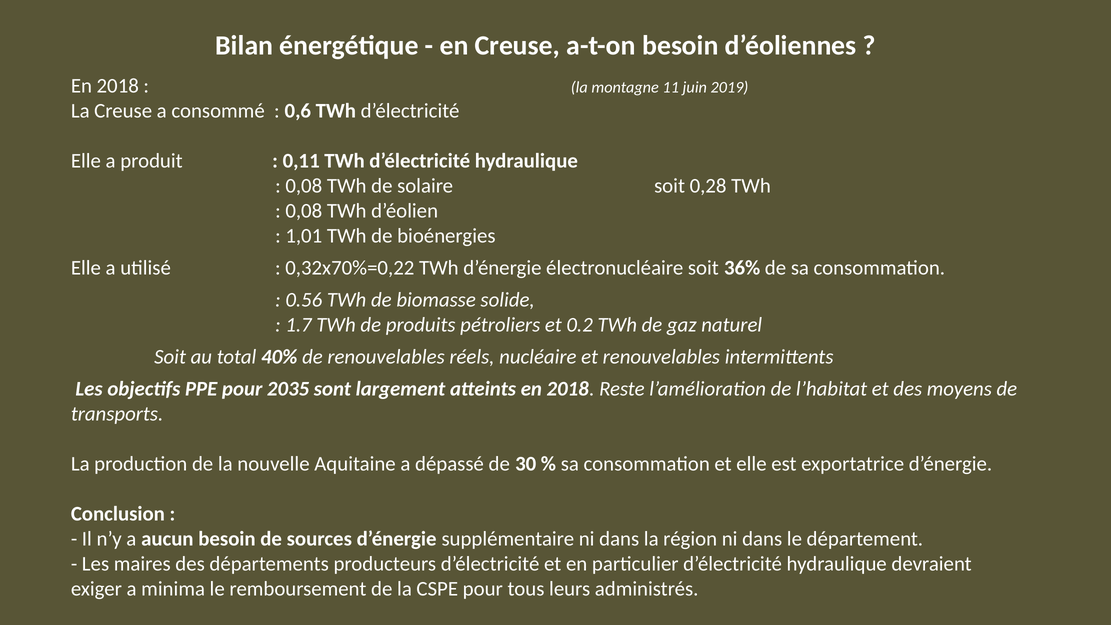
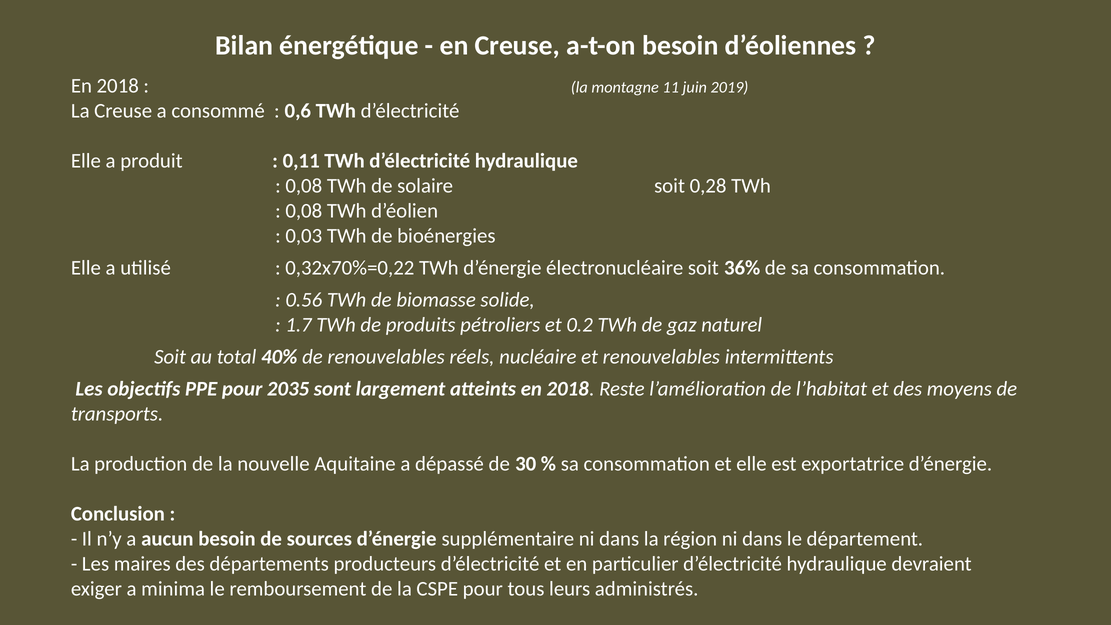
1,01: 1,01 -> 0,03
